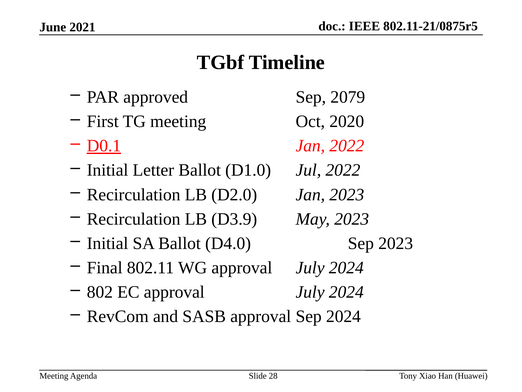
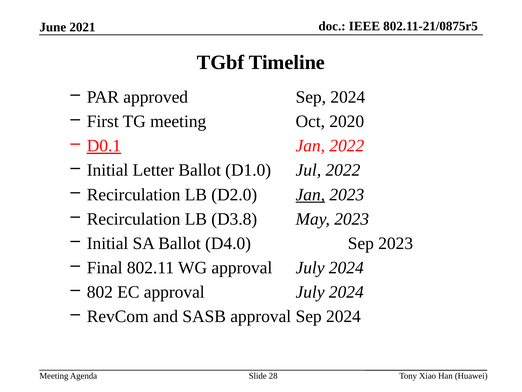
approved Sep 2079: 2079 -> 2024
Jan at (310, 194) underline: none -> present
D3.9: D3.9 -> D3.8
